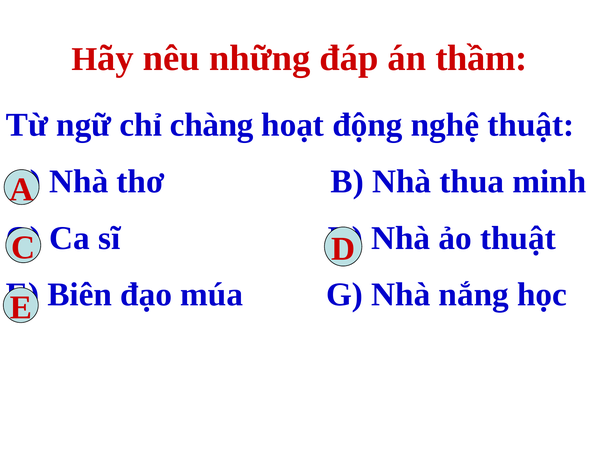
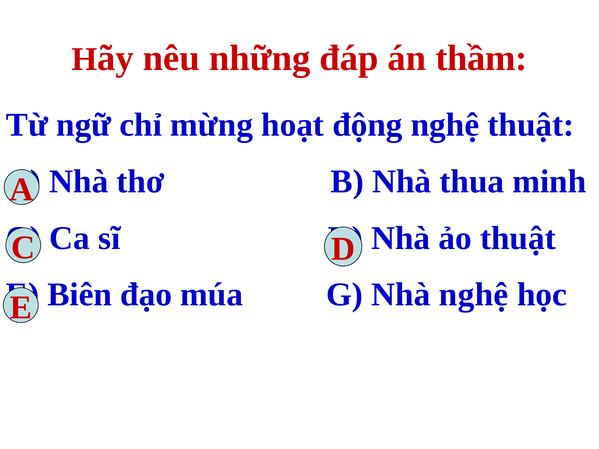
chàng: chàng -> mừng
Nhà nắng: nắng -> nghệ
